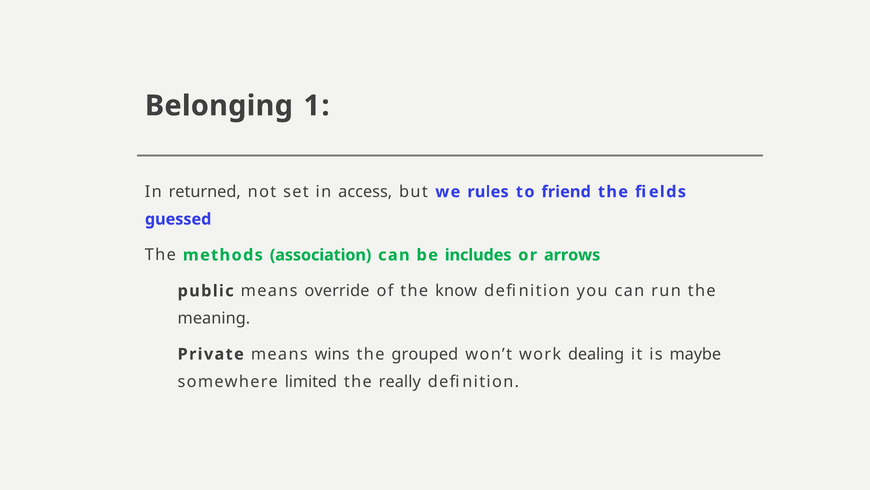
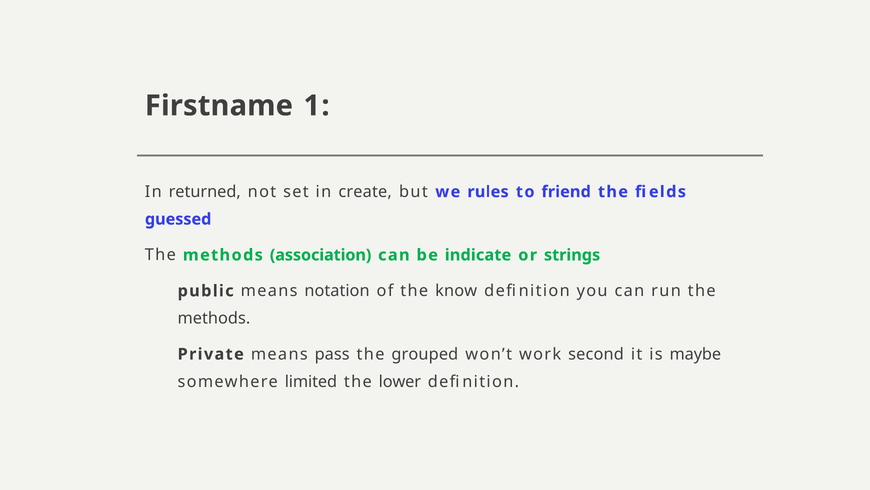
Belonging: Belonging -> Firstname
access: access -> create
includes: includes -> indicate
arrows: arrows -> strings
override: override -> notation
meaning at (214, 318): meaning -> methods
wins: wins -> pass
dealing: dealing -> second
really: really -> lower
